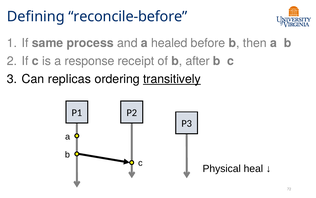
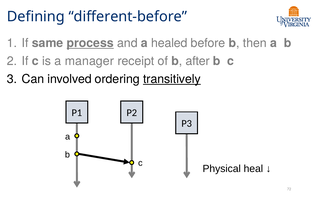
reconcile-before: reconcile-before -> different-before
process underline: none -> present
response: response -> manager
replicas: replicas -> involved
